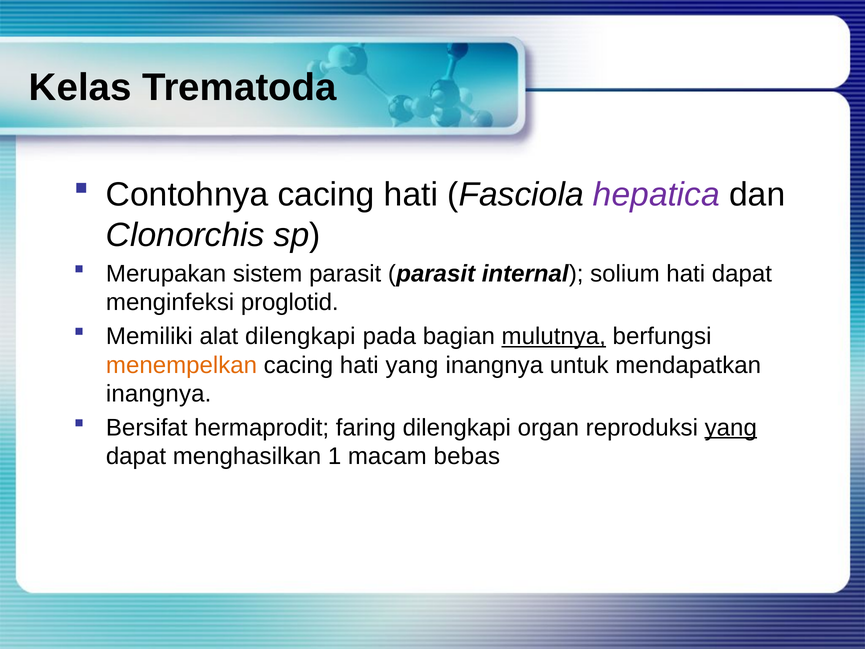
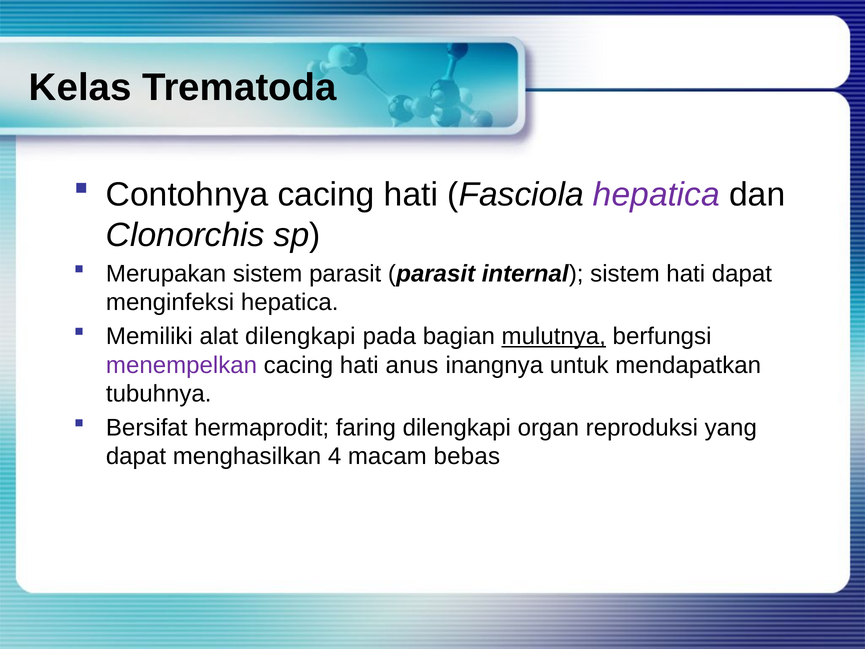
internal solium: solium -> sistem
menginfeksi proglotid: proglotid -> hepatica
menempelkan colour: orange -> purple
hati yang: yang -> anus
inangnya at (159, 394): inangnya -> tubuhnya
yang at (731, 427) underline: present -> none
1: 1 -> 4
